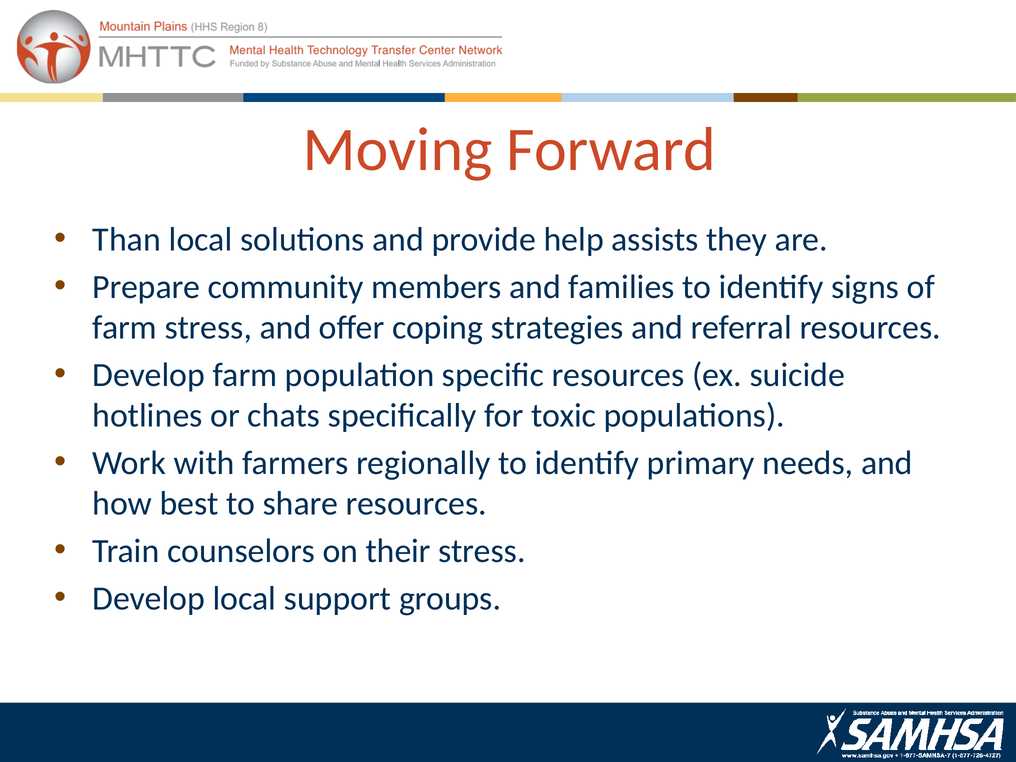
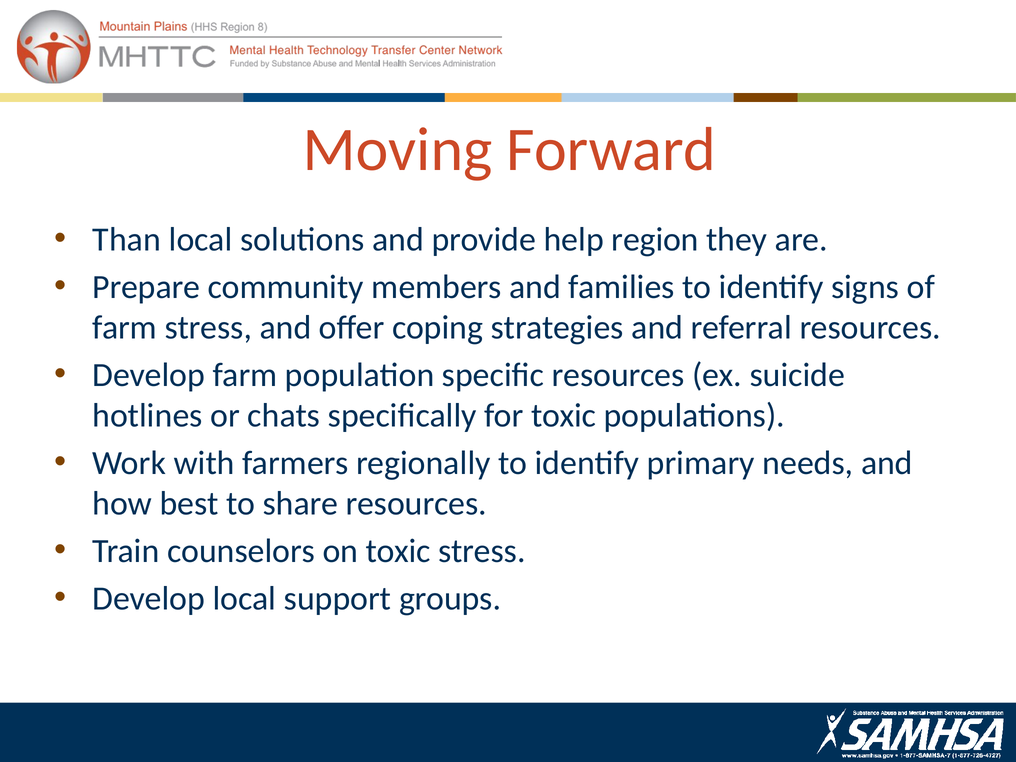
assists: assists -> region
on their: their -> toxic
